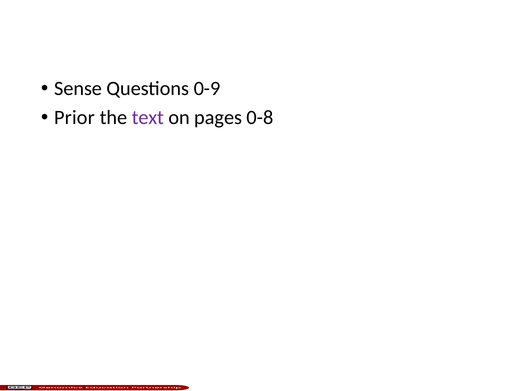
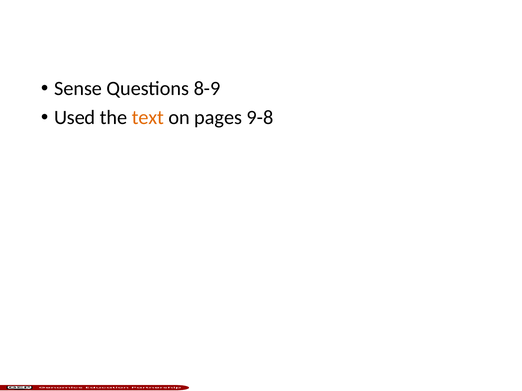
0-9: 0-9 -> 8-9
Prior: Prior -> Used
text colour: purple -> orange
0-8: 0-8 -> 9-8
